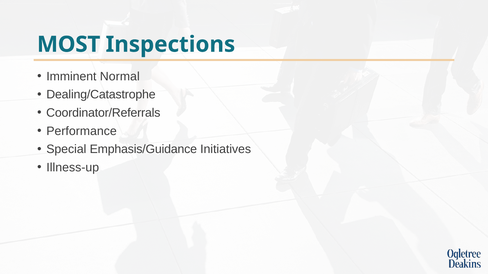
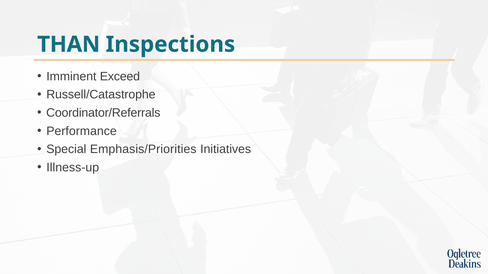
MOST: MOST -> THAN
Normal: Normal -> Exceed
Dealing/Catastrophe: Dealing/Catastrophe -> Russell/Catastrophe
Emphasis/Guidance: Emphasis/Guidance -> Emphasis/Priorities
